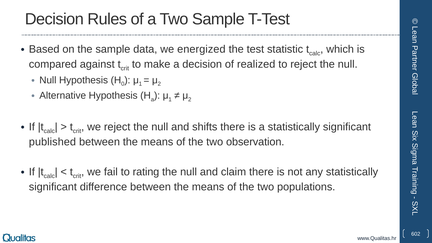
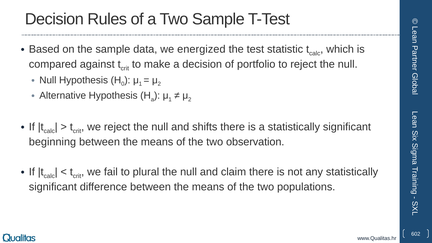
realized: realized -> portfolio
published: published -> beginning
rating: rating -> plural
